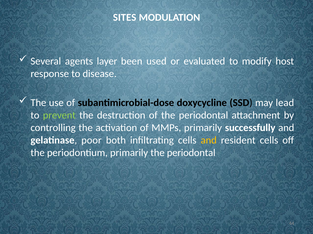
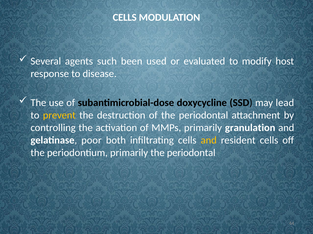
SITES at (125, 17): SITES -> CELLS
layer: layer -> such
prevent colour: light green -> yellow
successfully: successfully -> granulation
